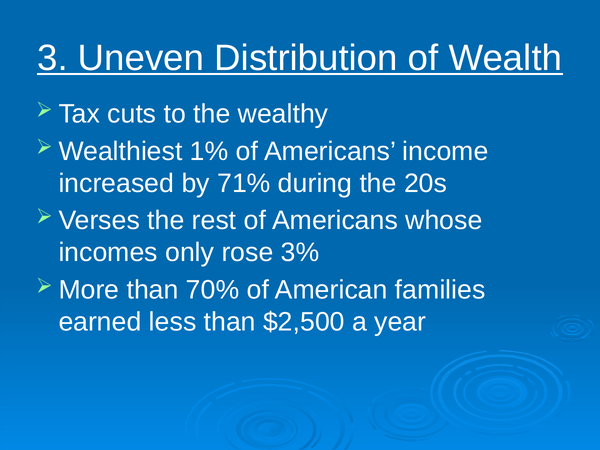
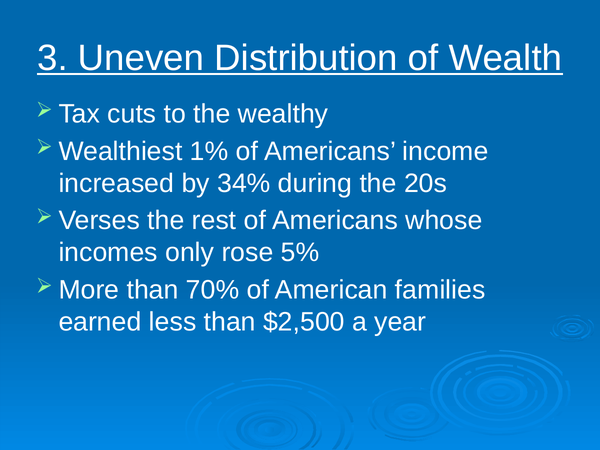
71%: 71% -> 34%
3%: 3% -> 5%
